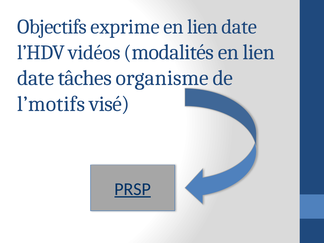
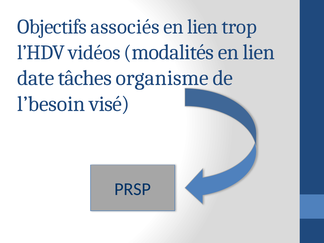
exprime: exprime -> associés
date at (239, 27): date -> trop
l’motifs: l’motifs -> l’besoin
PRSP underline: present -> none
